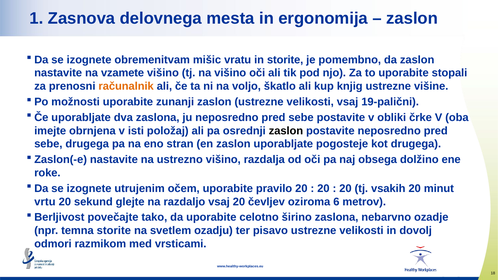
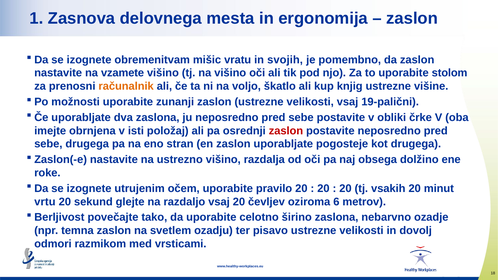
in storite: storite -> svojih
stopali: stopali -> stolom
zaslon at (286, 131) colour: black -> red
temna storite: storite -> zaslon
